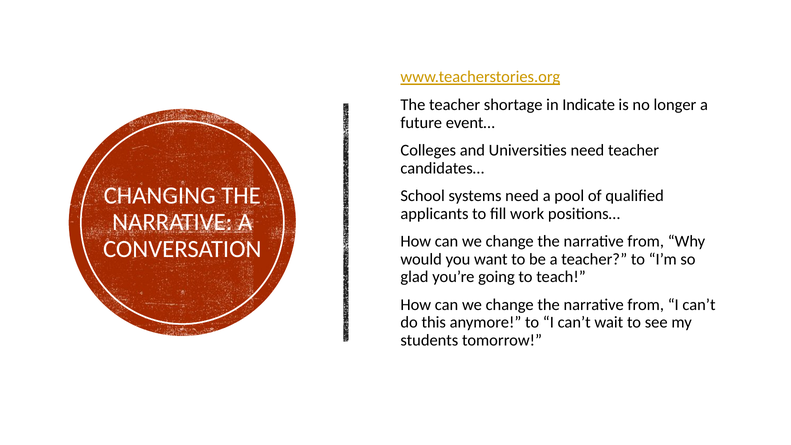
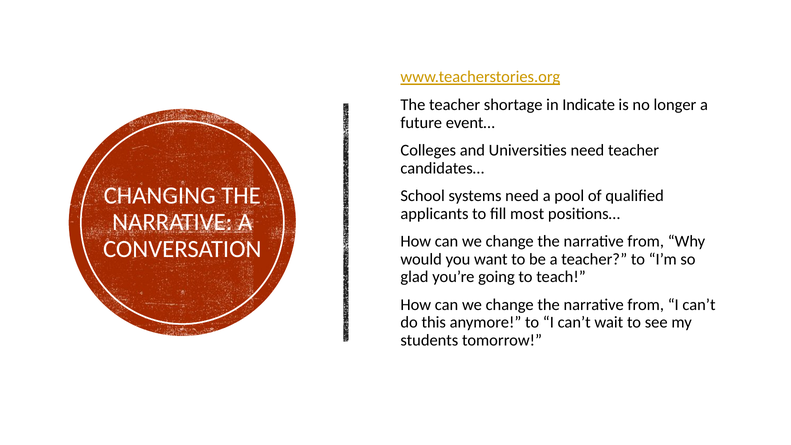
work: work -> most
